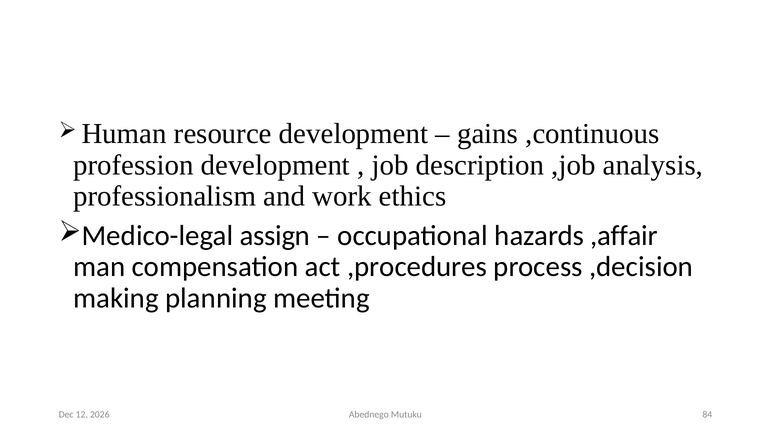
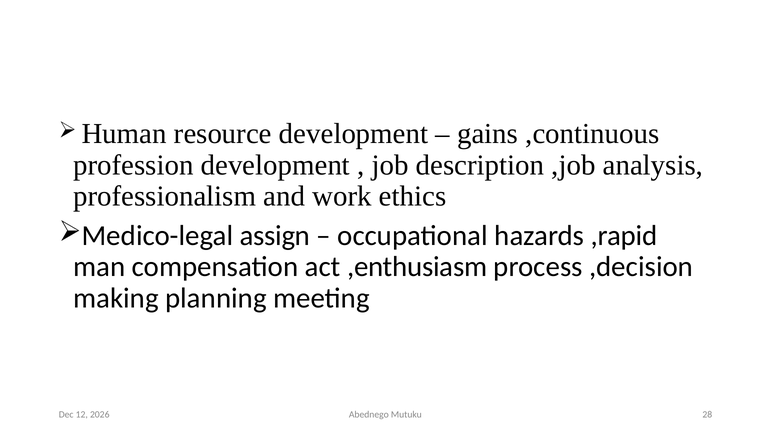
,affair: ,affair -> ,rapid
,procedures: ,procedures -> ,enthusiasm
84: 84 -> 28
